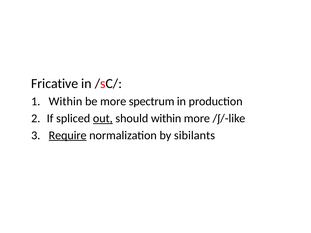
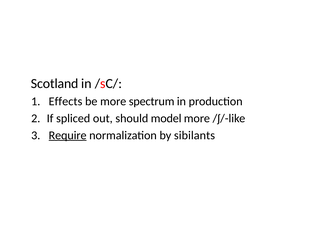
Fricative: Fricative -> Scotland
Within at (65, 102): Within -> Effects
out underline: present -> none
should within: within -> model
